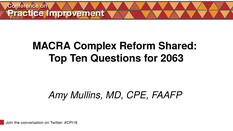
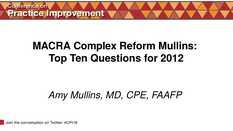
Reform Shared: Shared -> Mullins
2063: 2063 -> 2012
